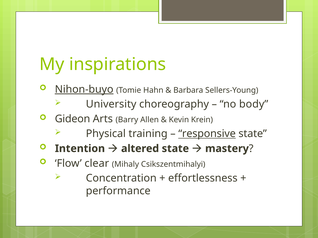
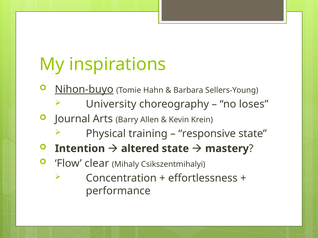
body: body -> loses
Gideon: Gideon -> Journal
responsive underline: present -> none
